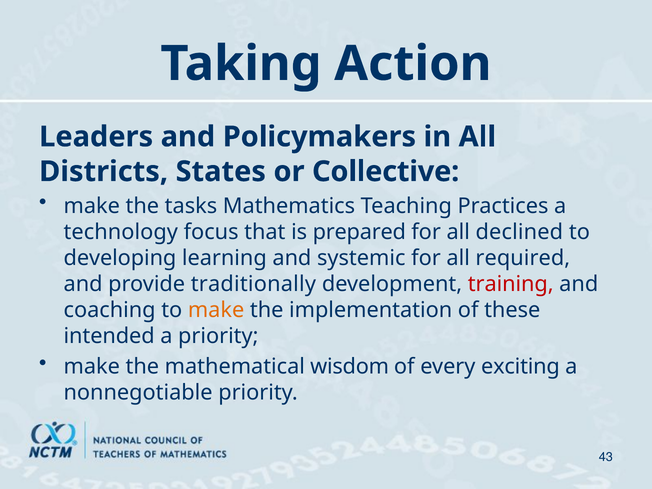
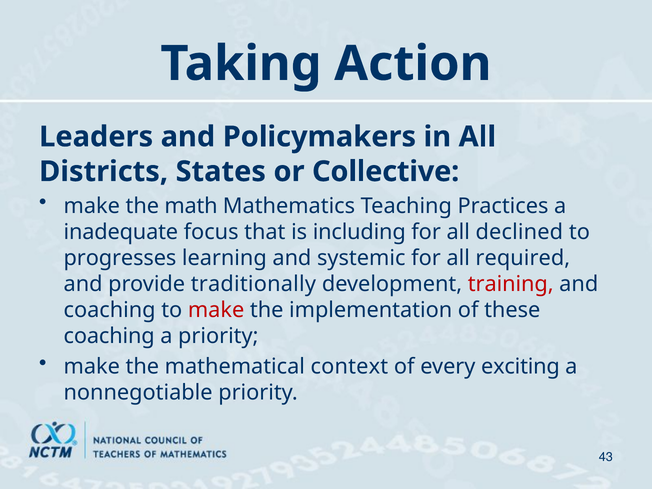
tasks: tasks -> math
technology: technology -> inadequate
prepared: prepared -> including
developing: developing -> progresses
make at (216, 310) colour: orange -> red
intended at (109, 336): intended -> coaching
wisdom: wisdom -> context
